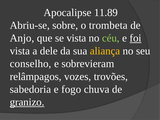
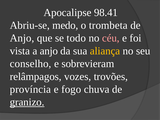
11.89: 11.89 -> 98.41
sobre: sobre -> medo
se vista: vista -> todo
céu colour: light green -> pink
foi underline: present -> none
a dele: dele -> anjo
sabedoria: sabedoria -> província
